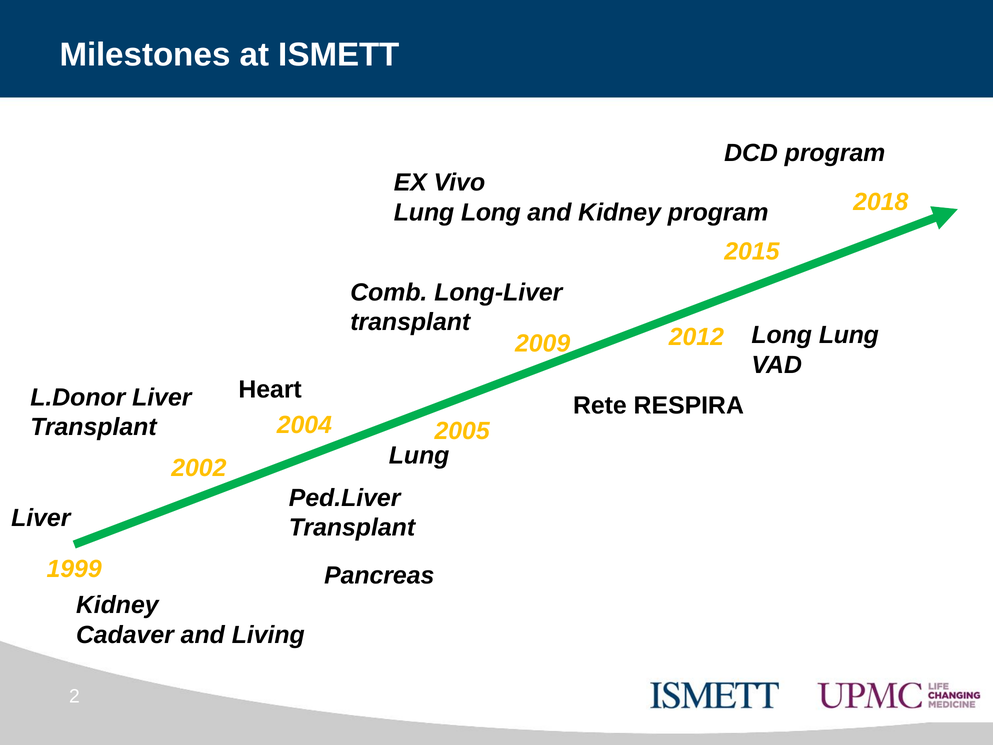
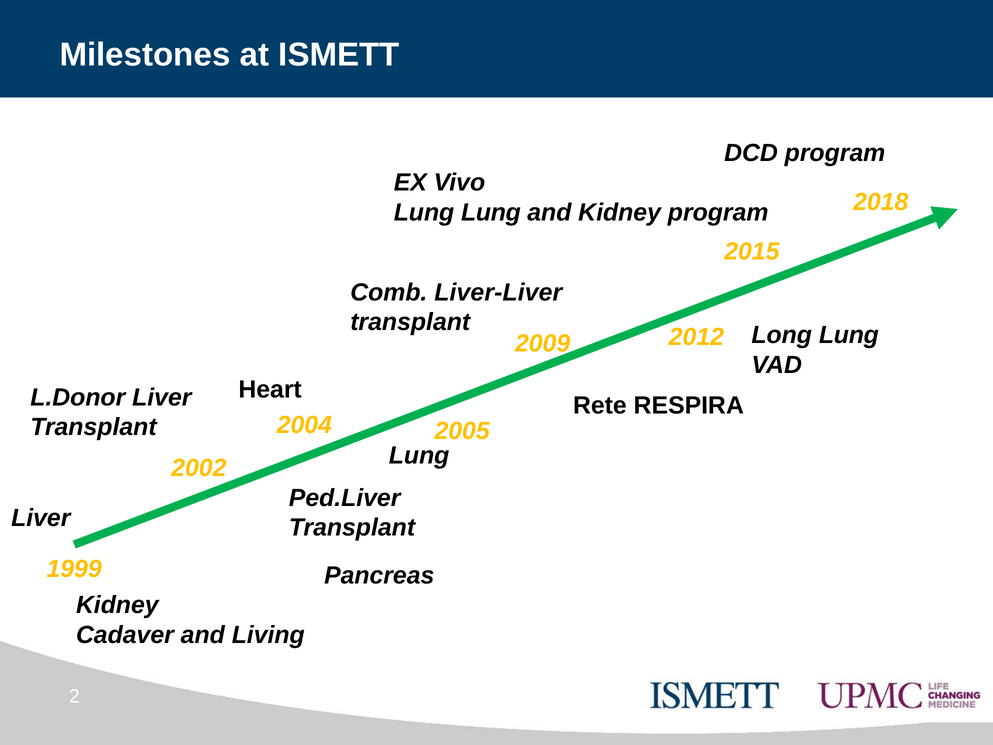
Lung Long: Long -> Lung
Long-Liver: Long-Liver -> Liver-Liver
